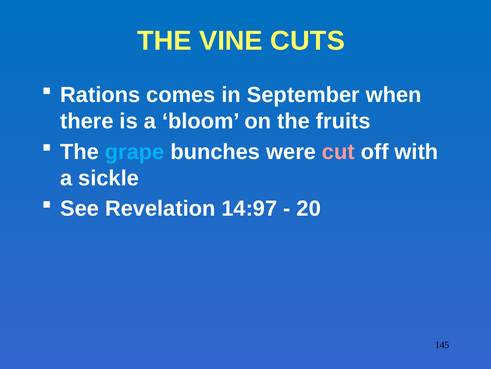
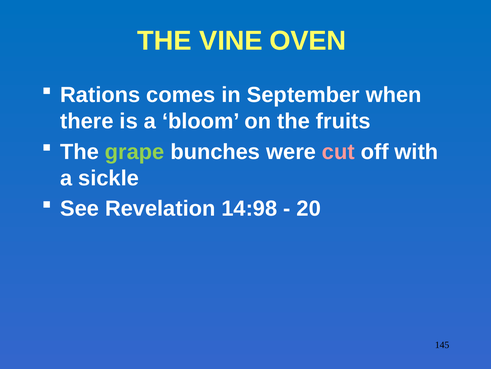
CUTS: CUTS -> OVEN
grape colour: light blue -> light green
14:97: 14:97 -> 14:98
